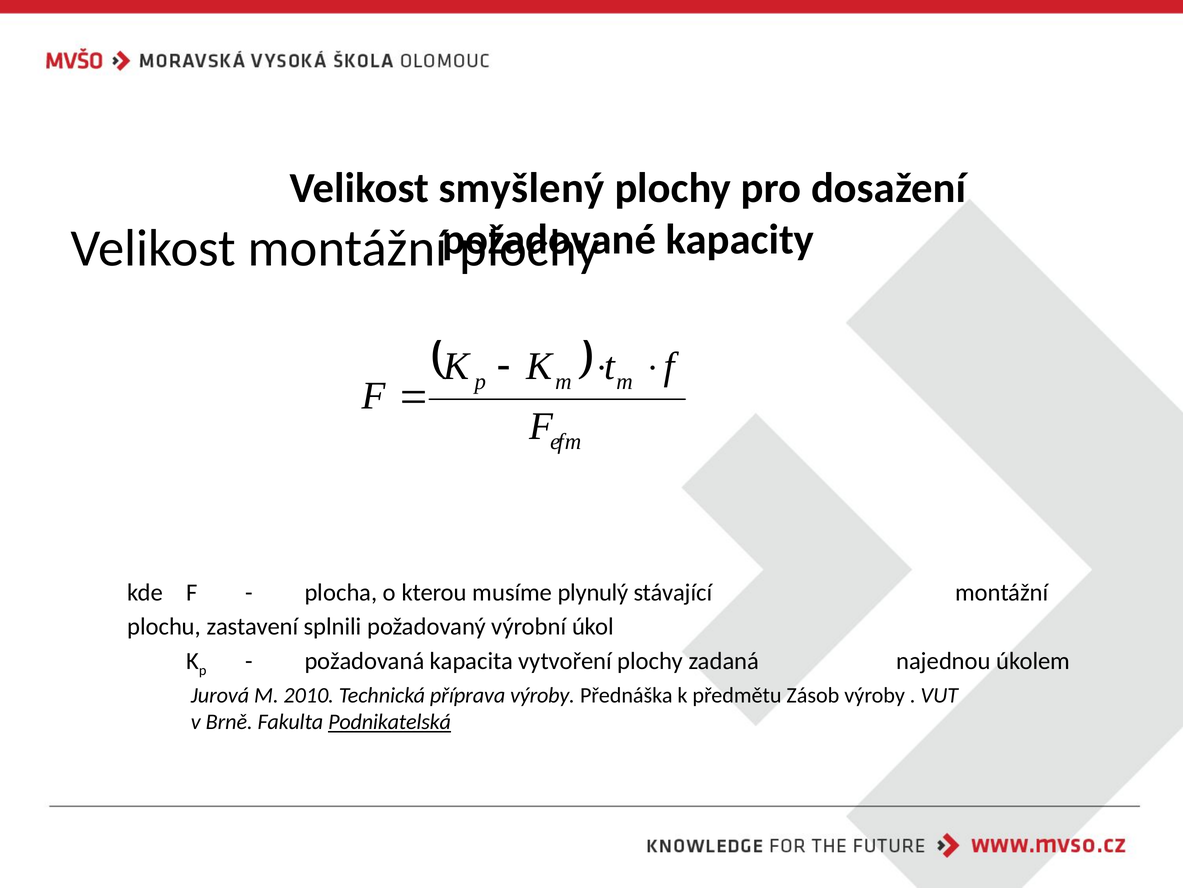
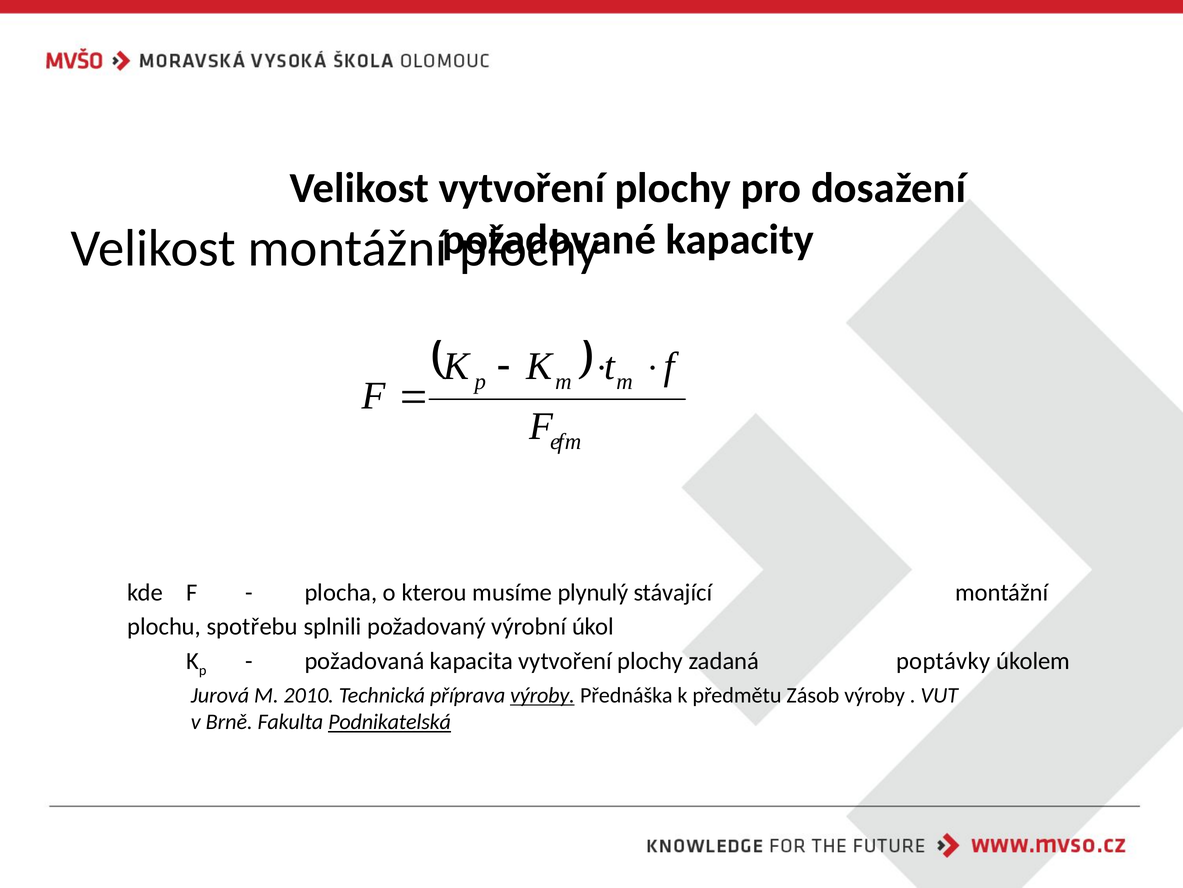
Velikost smyšlený: smyšlený -> vytvoření
zastavení: zastavení -> spotřebu
najednou: najednou -> poptávky
výroby at (542, 695) underline: none -> present
